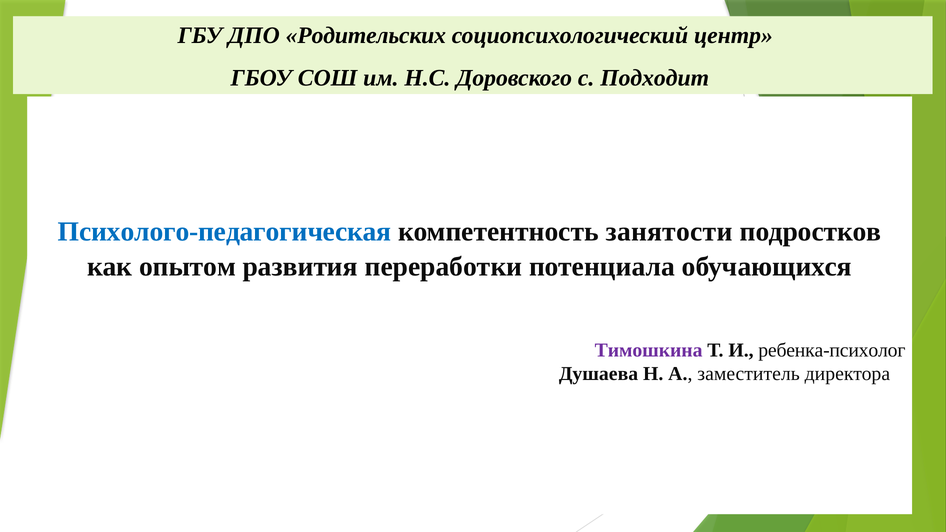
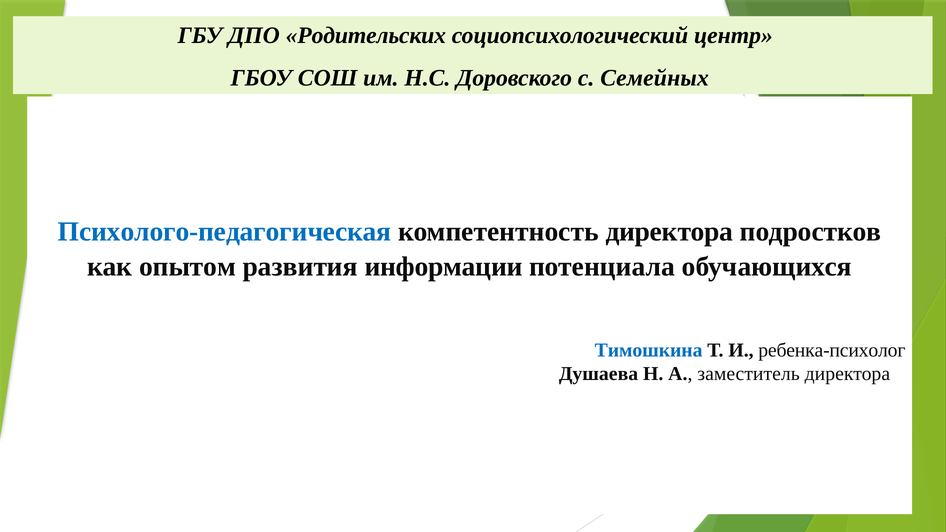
Подходит: Подходит -> Семейных
компетентность занятости: занятости -> директора
переработки: переработки -> информации
Тимошкина colour: purple -> blue
